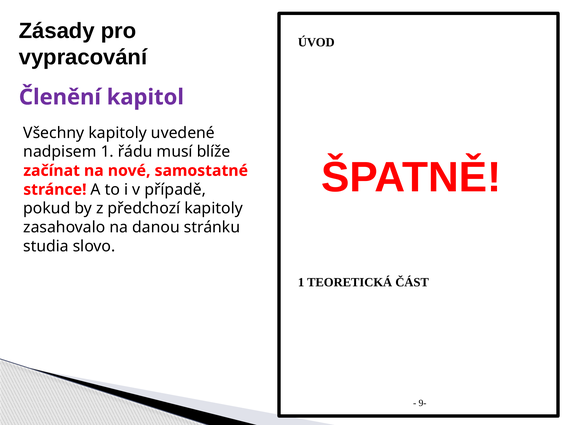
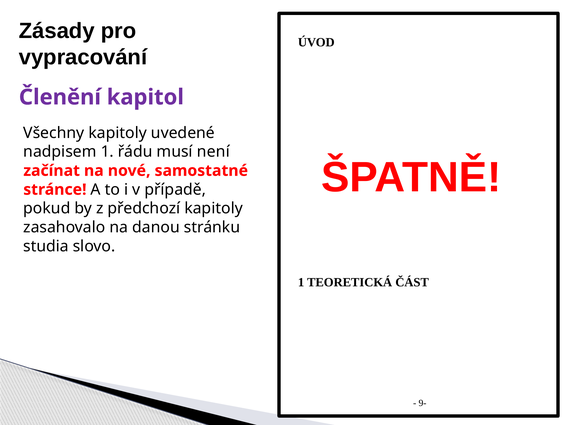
blíže: blíže -> není
